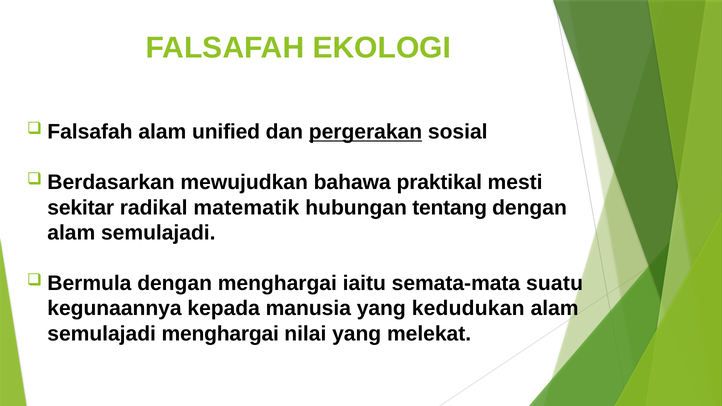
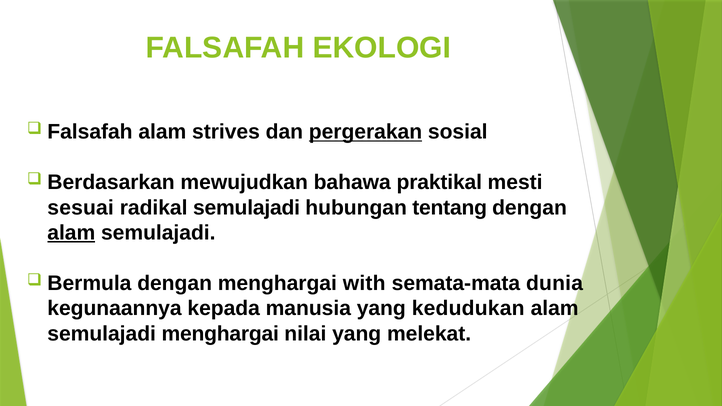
unified: unified -> strives
sekitar: sekitar -> sesuai
radikal matematik: matematik -> semulajadi
alam at (71, 233) underline: none -> present
iaitu: iaitu -> with
suatu: suatu -> dunia
